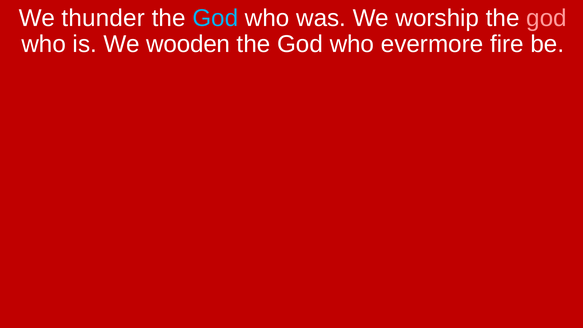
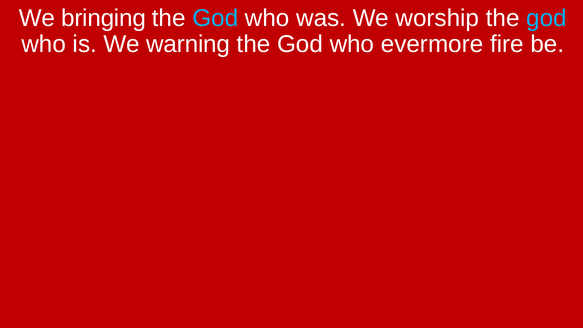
thunder: thunder -> bringing
god at (547, 18) colour: pink -> light blue
wooden: wooden -> warning
